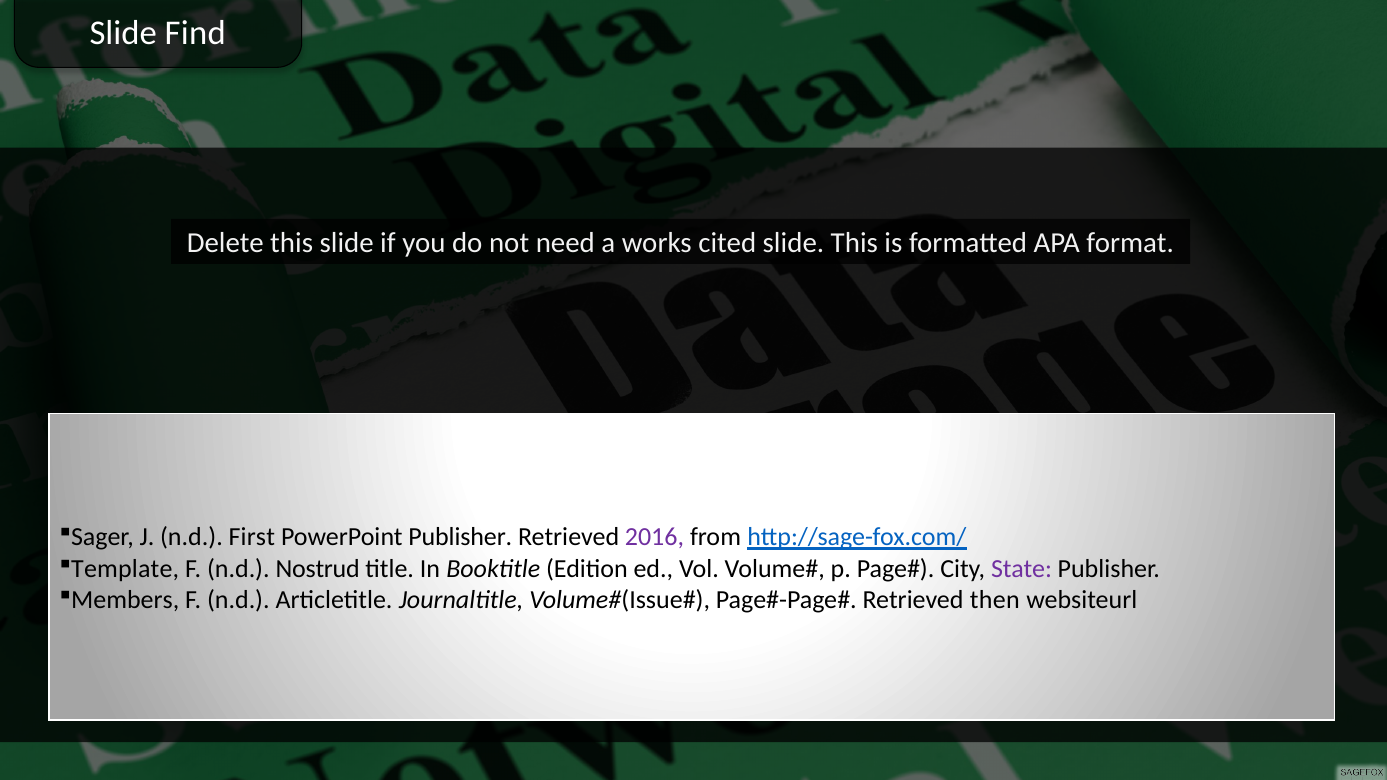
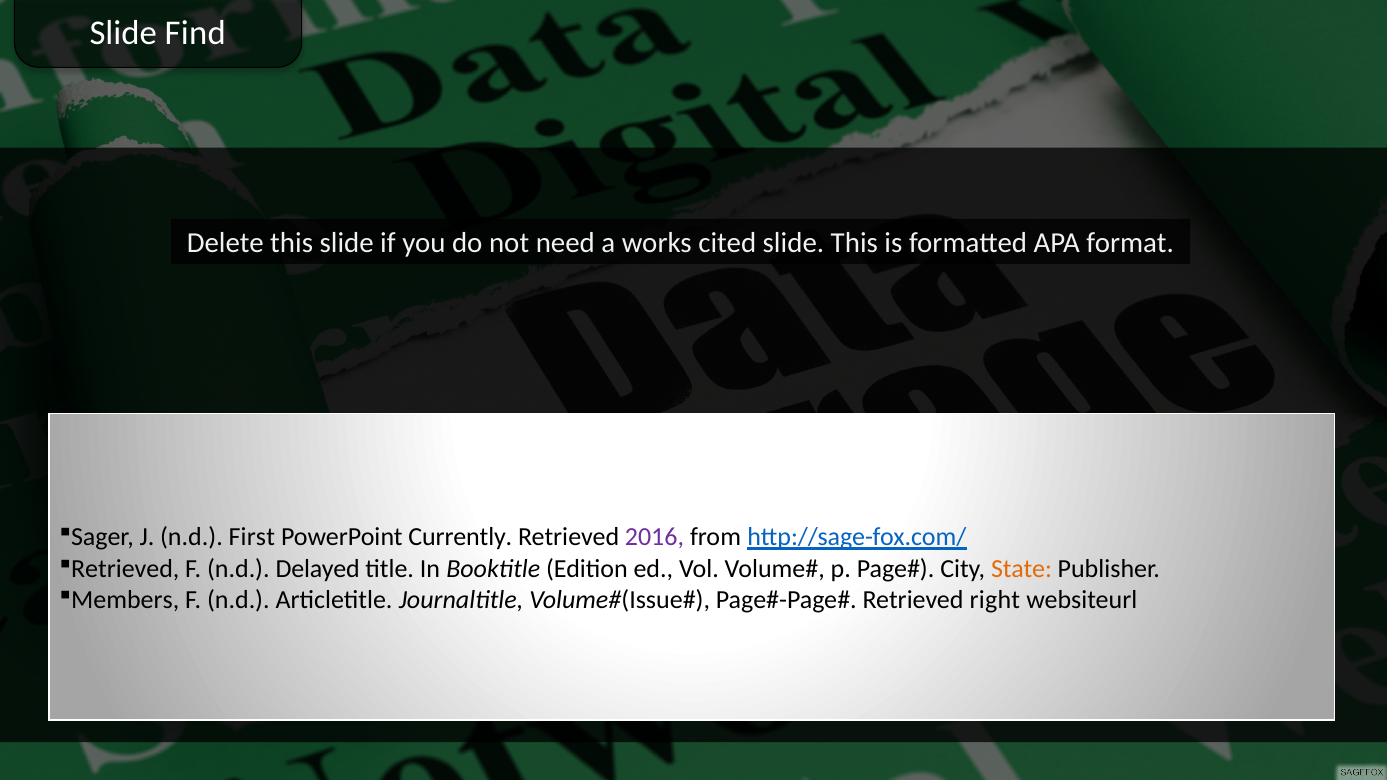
PowerPoint Publisher: Publisher -> Currently
Template at (125, 569): Template -> Retrieved
Nostrud: Nostrud -> Delayed
State colour: purple -> orange
then: then -> right
